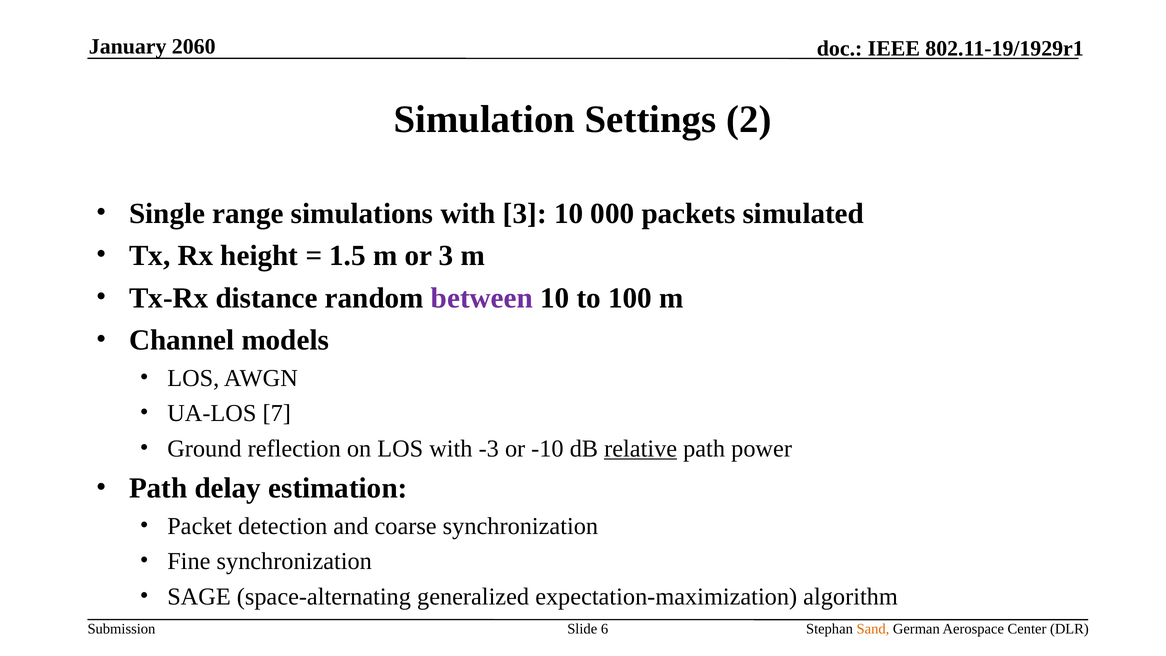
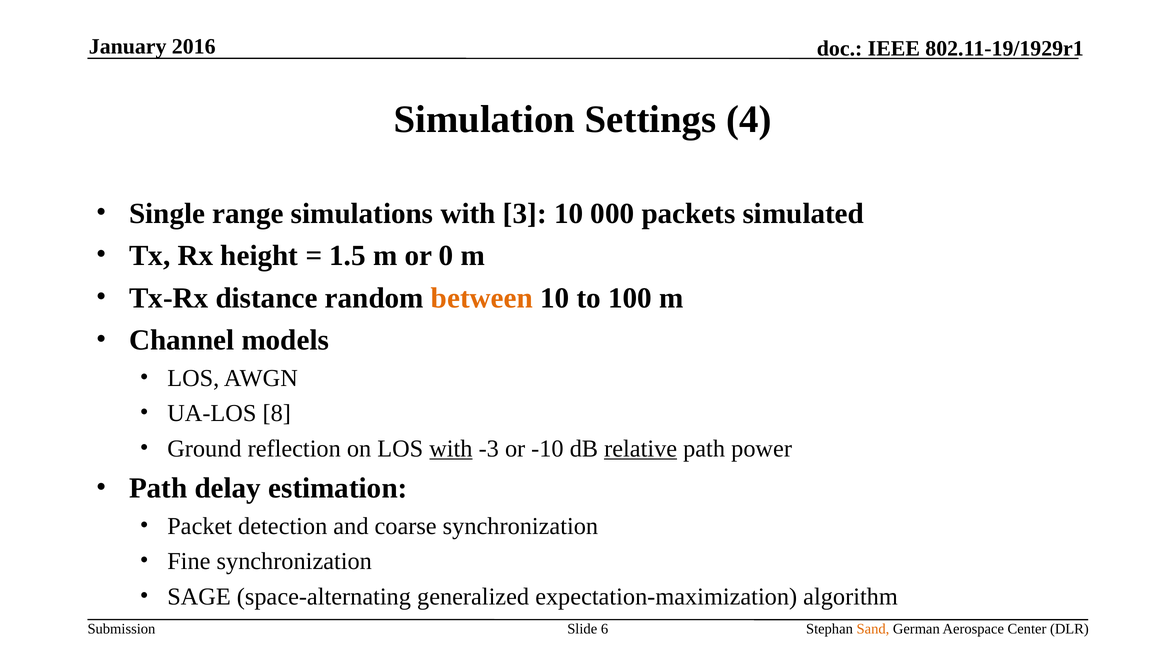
2060: 2060 -> 2016
2: 2 -> 4
or 3: 3 -> 0
between colour: purple -> orange
7: 7 -> 8
with at (451, 448) underline: none -> present
